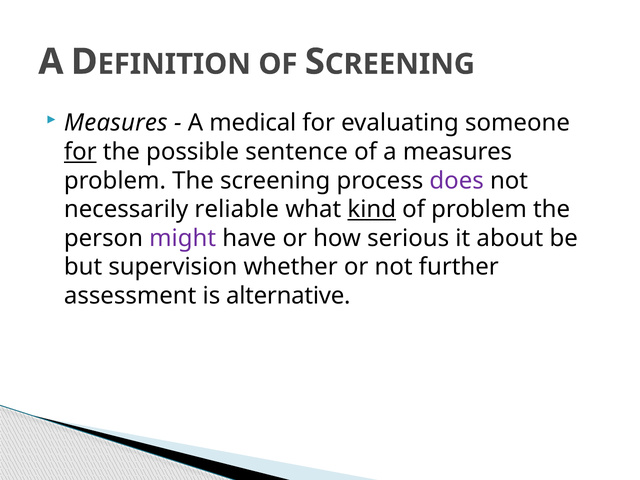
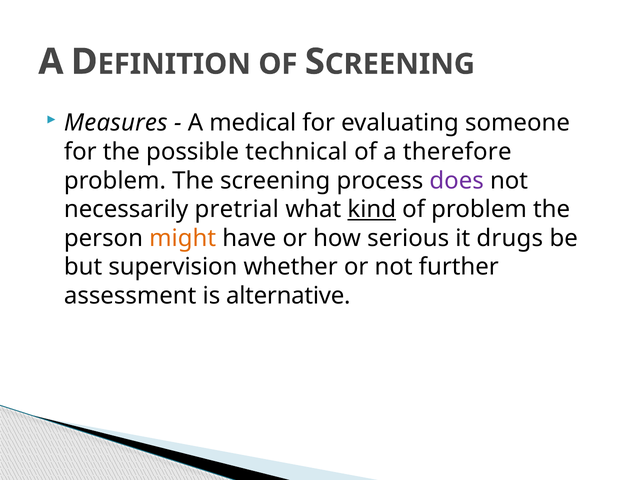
for at (80, 152) underline: present -> none
sentence: sentence -> technical
a measures: measures -> therefore
reliable: reliable -> pretrial
might colour: purple -> orange
about: about -> drugs
